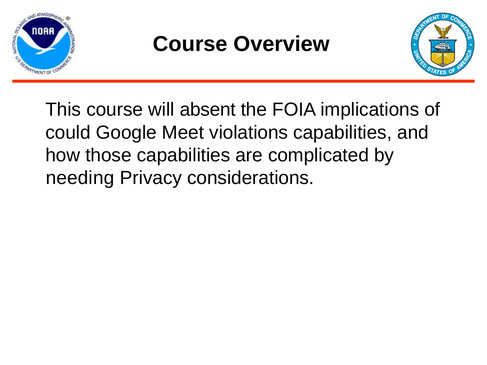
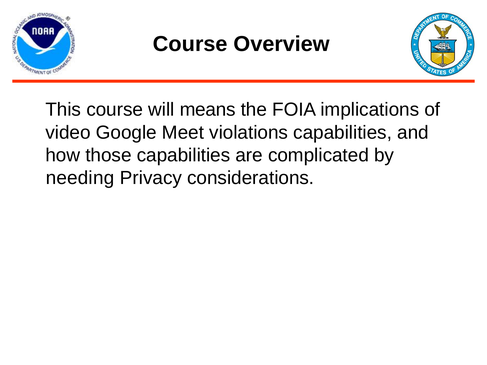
absent: absent -> means
could: could -> video
